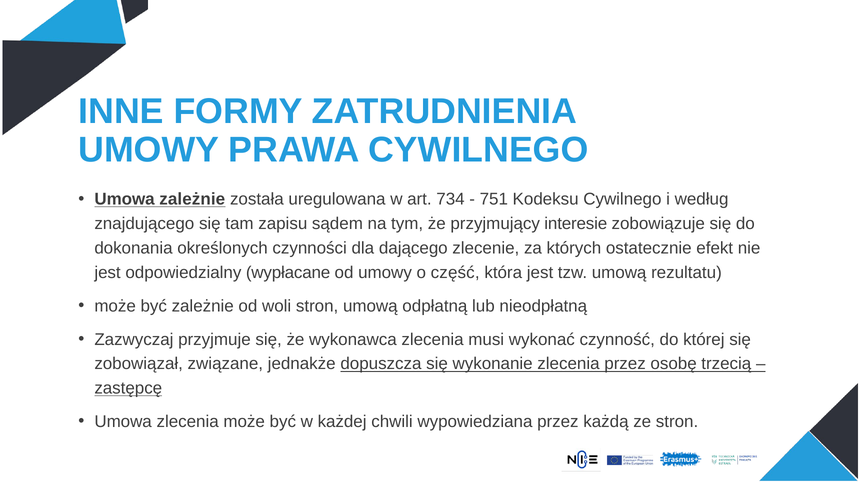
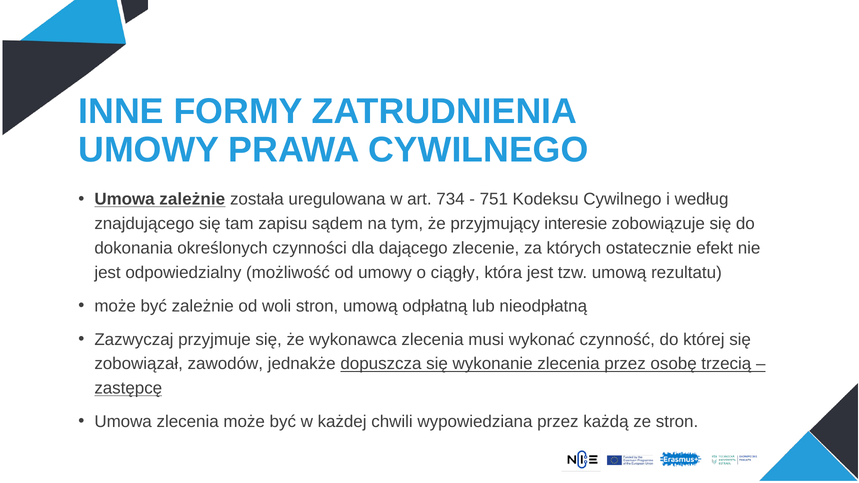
wypłacane: wypłacane -> możliwość
część: część -> ciągły
związane: związane -> zawodów
